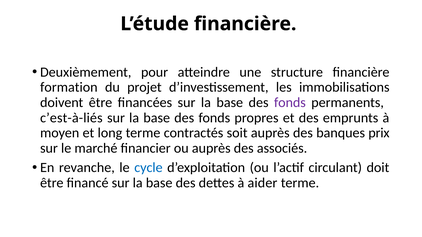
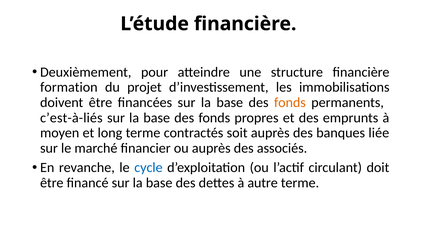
fonds at (290, 103) colour: purple -> orange
prix: prix -> liée
aider: aider -> autre
